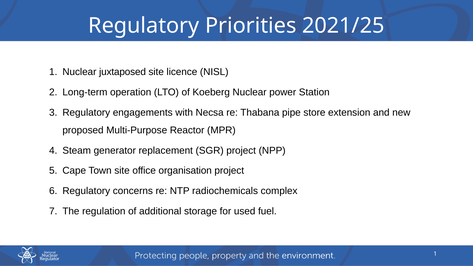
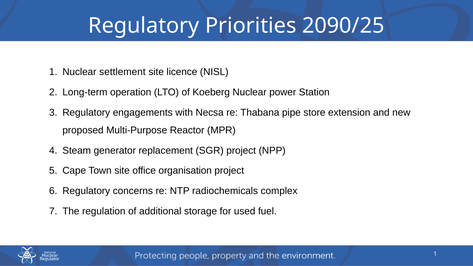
2021/25: 2021/25 -> 2090/25
juxtaposed: juxtaposed -> settlement
